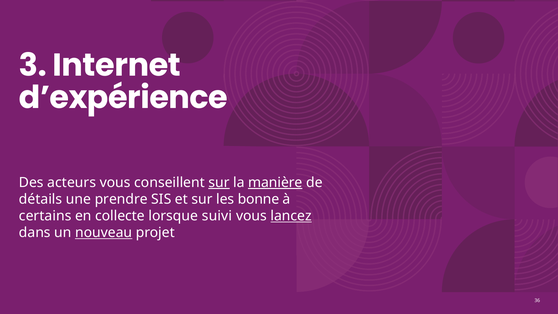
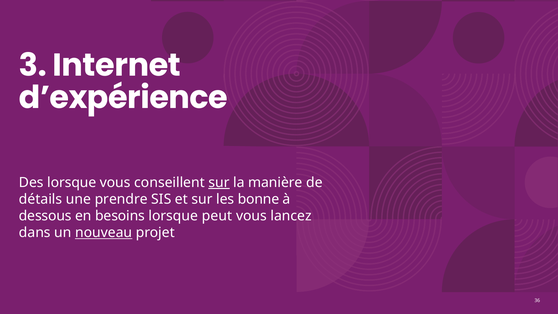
Des acteurs: acteurs -> lorsque
manière underline: present -> none
certains: certains -> dessous
collecte: collecte -> besoins
suivi: suivi -> peut
lancez underline: present -> none
